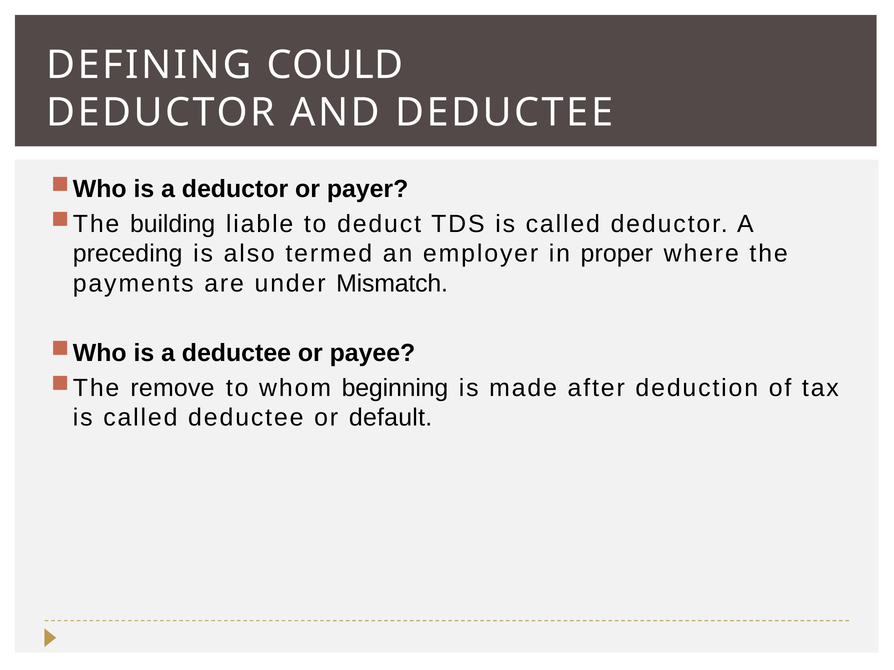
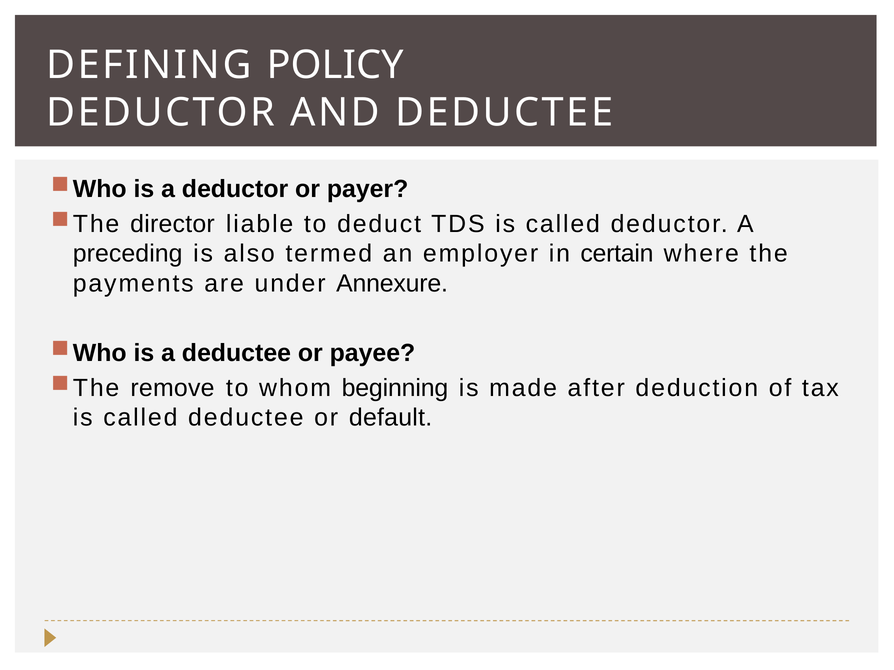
COULD: COULD -> POLICY
building: building -> director
proper: proper -> certain
Mismatch: Mismatch -> Annexure
